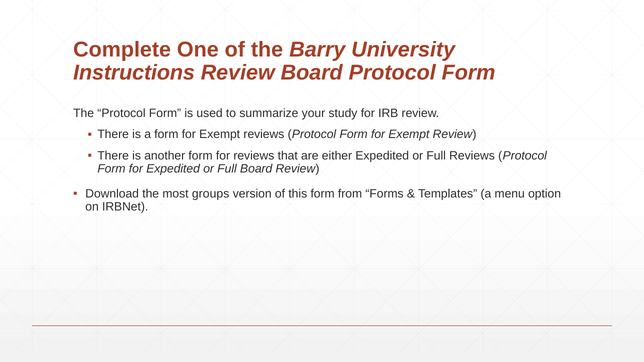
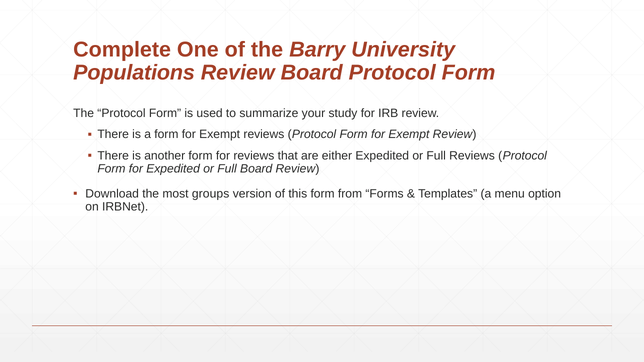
Instructions: Instructions -> Populations
